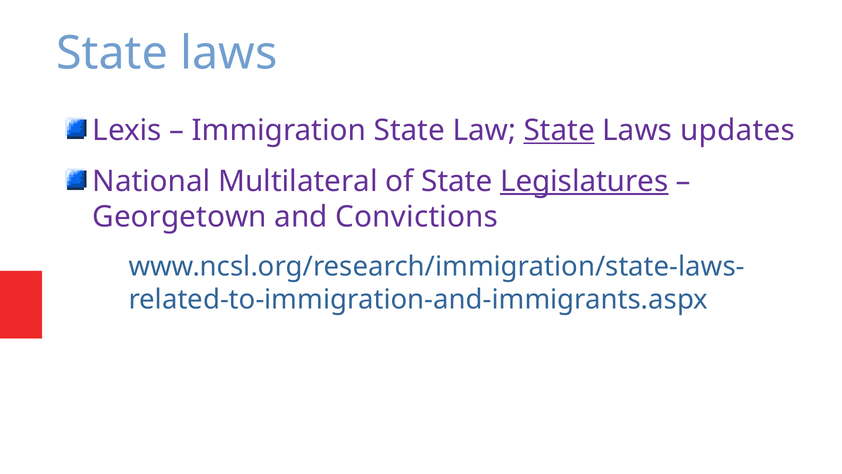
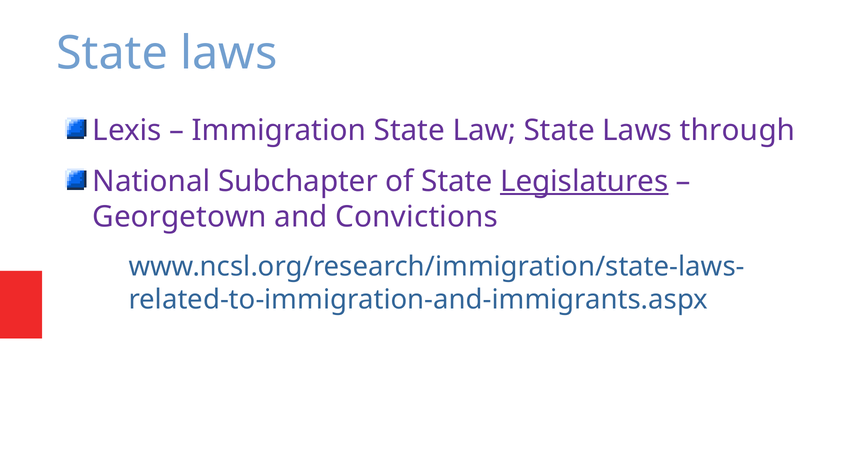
State at (559, 130) underline: present -> none
updates: updates -> through
Multilateral: Multilateral -> Subchapter
